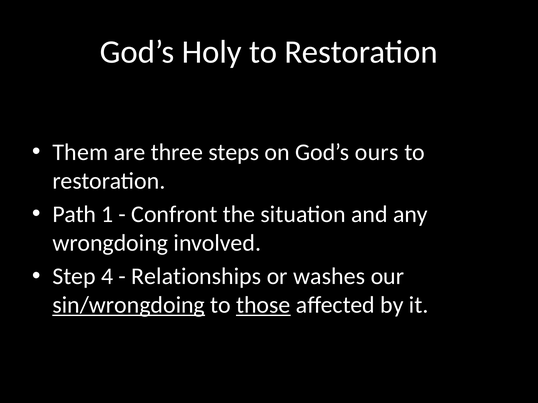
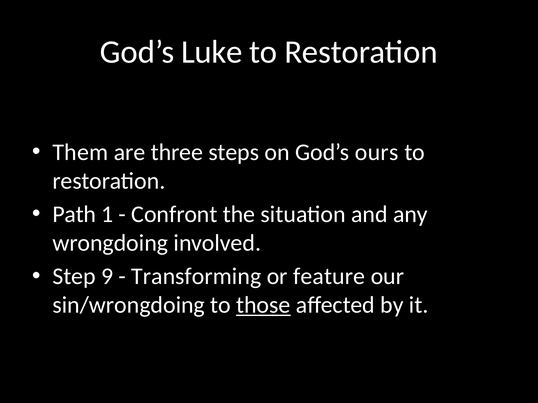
Holy: Holy -> Luke
4: 4 -> 9
Relationships: Relationships -> Transforming
washes: washes -> feature
sin/wrongdoing underline: present -> none
